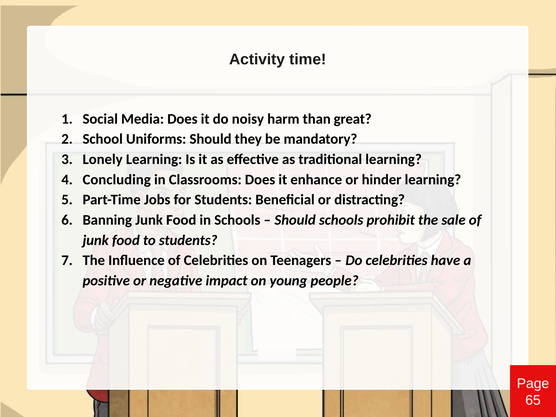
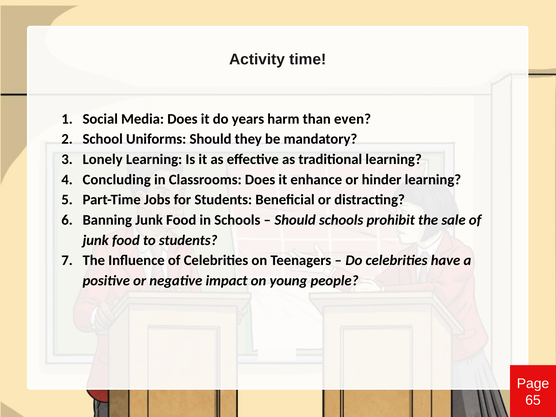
noisy: noisy -> years
great: great -> even
